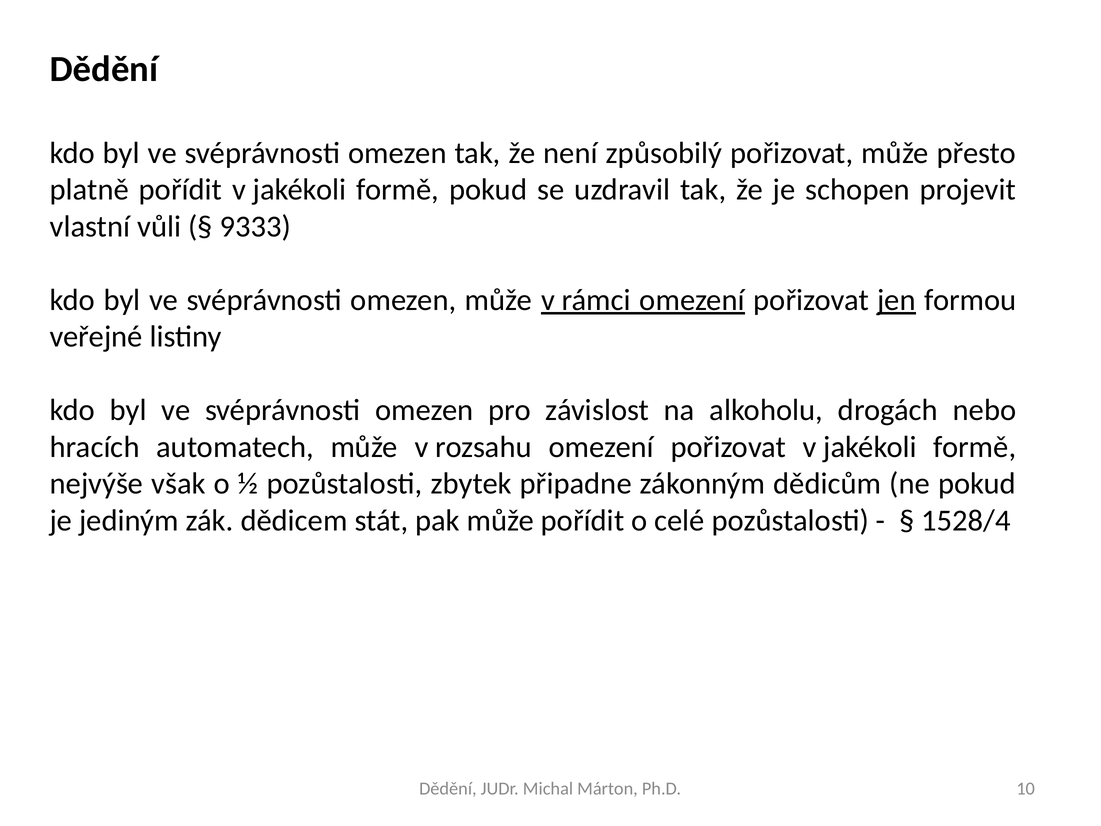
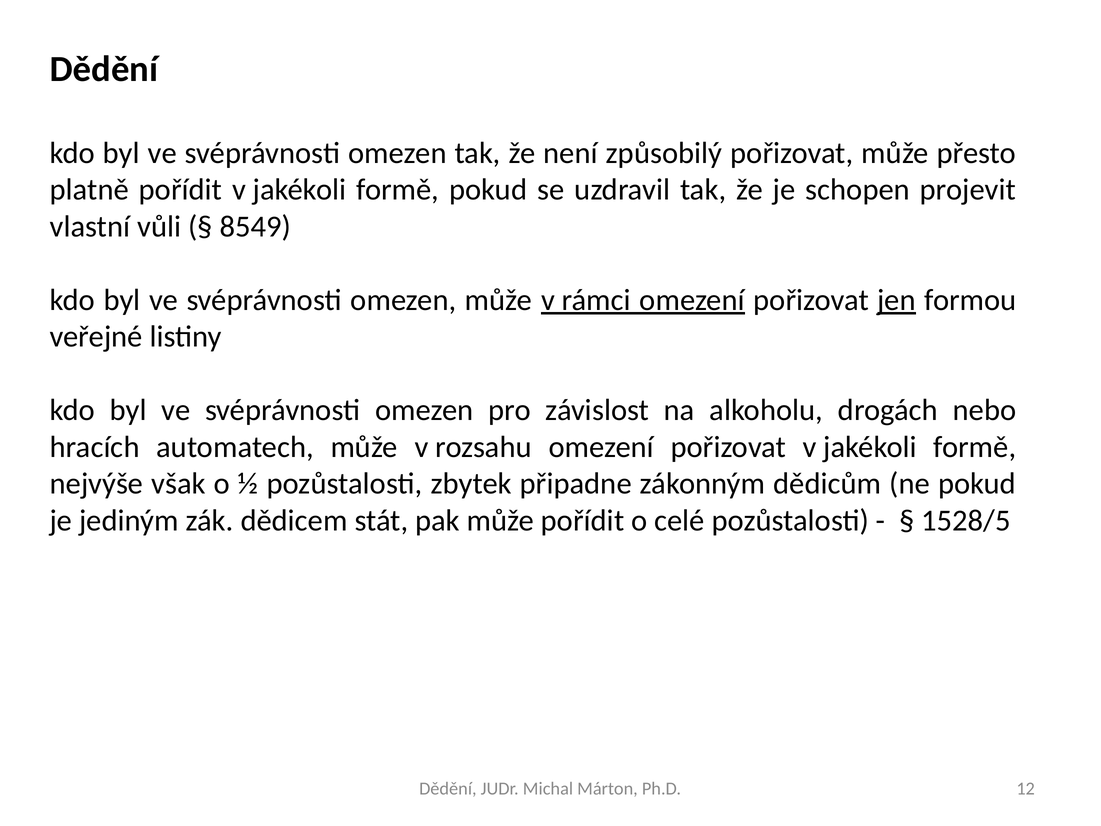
9333: 9333 -> 8549
1528/4: 1528/4 -> 1528/5
10: 10 -> 12
